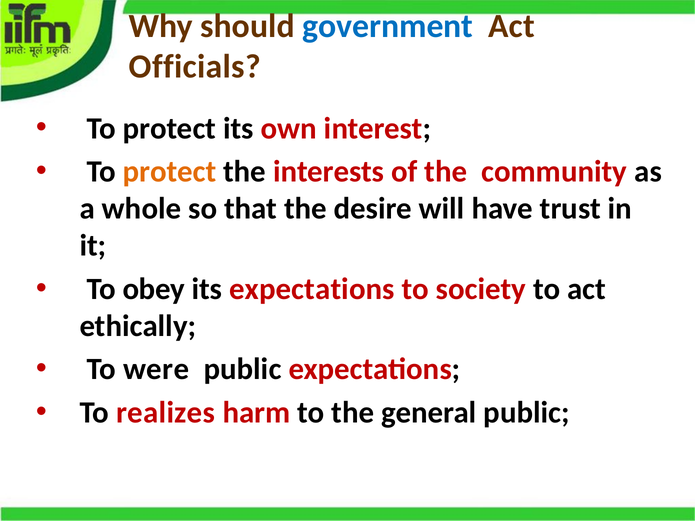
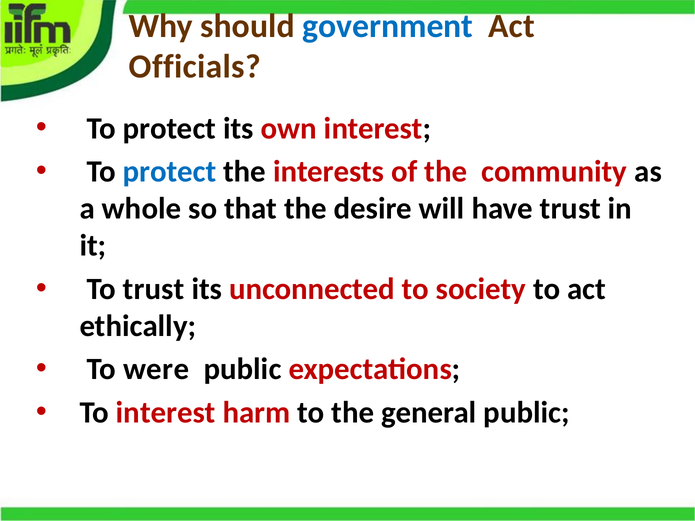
protect at (170, 172) colour: orange -> blue
To obey: obey -> trust
its expectations: expectations -> unconnected
To realizes: realizes -> interest
